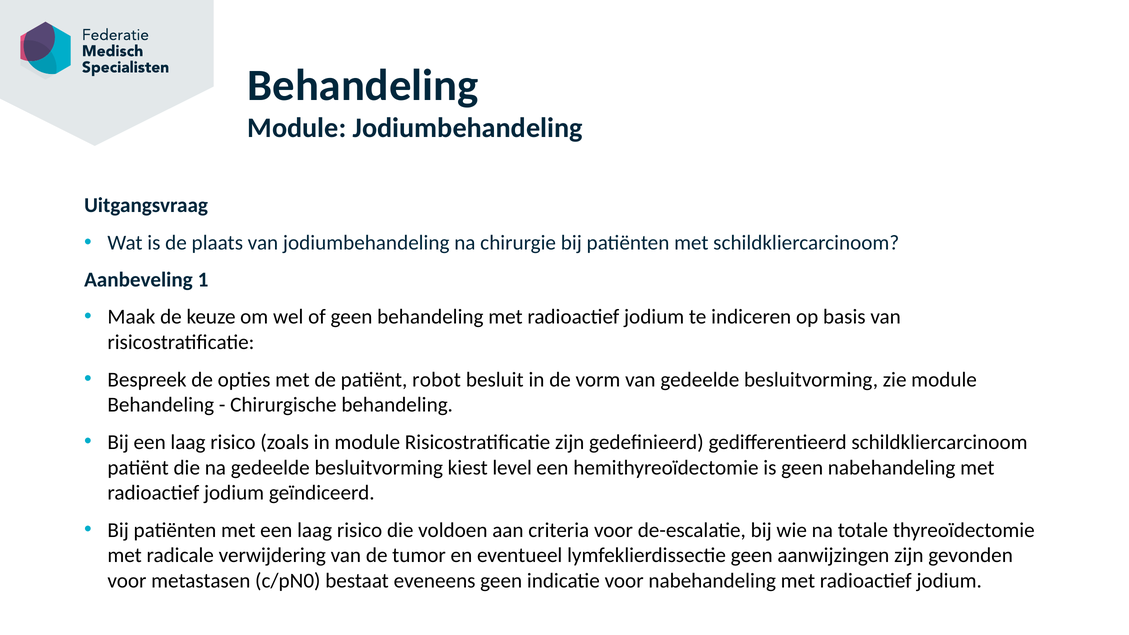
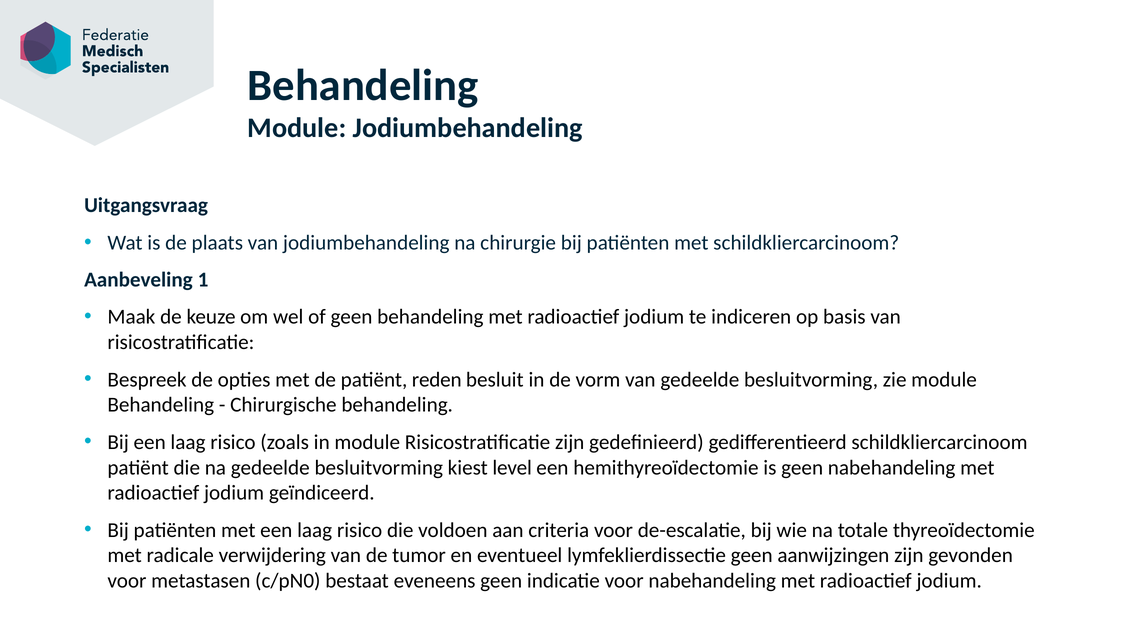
robot: robot -> reden
